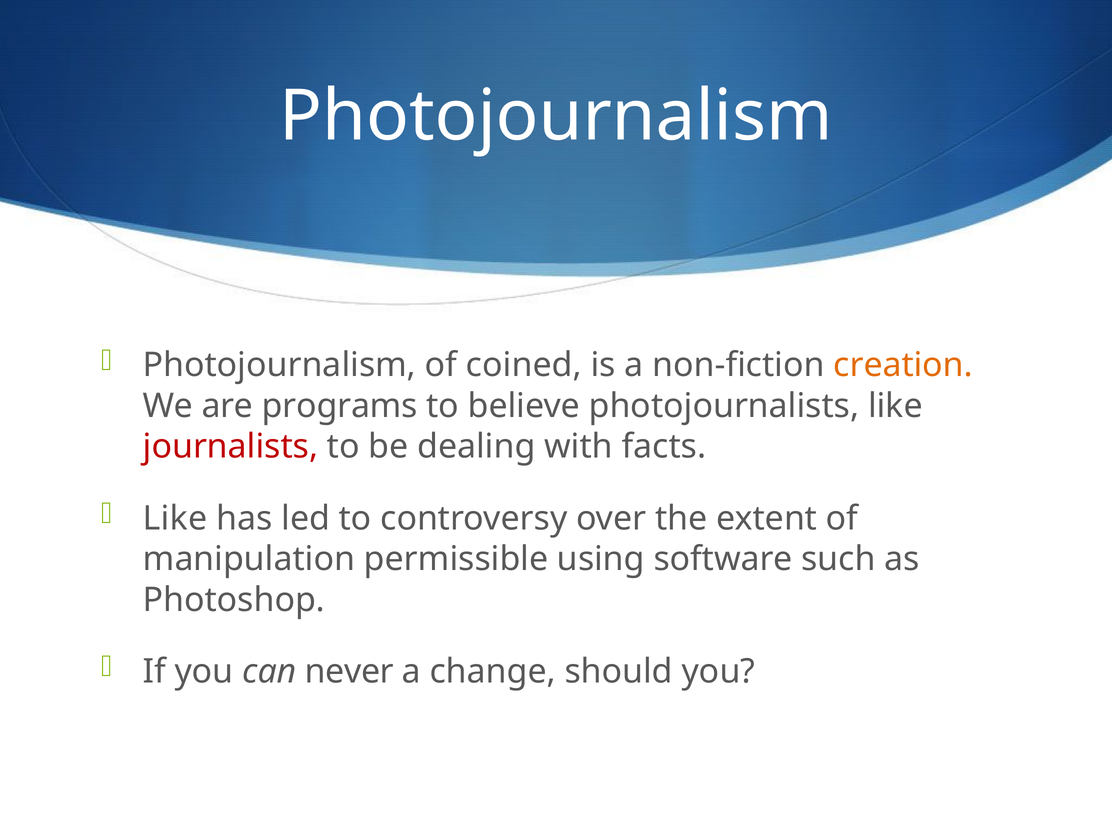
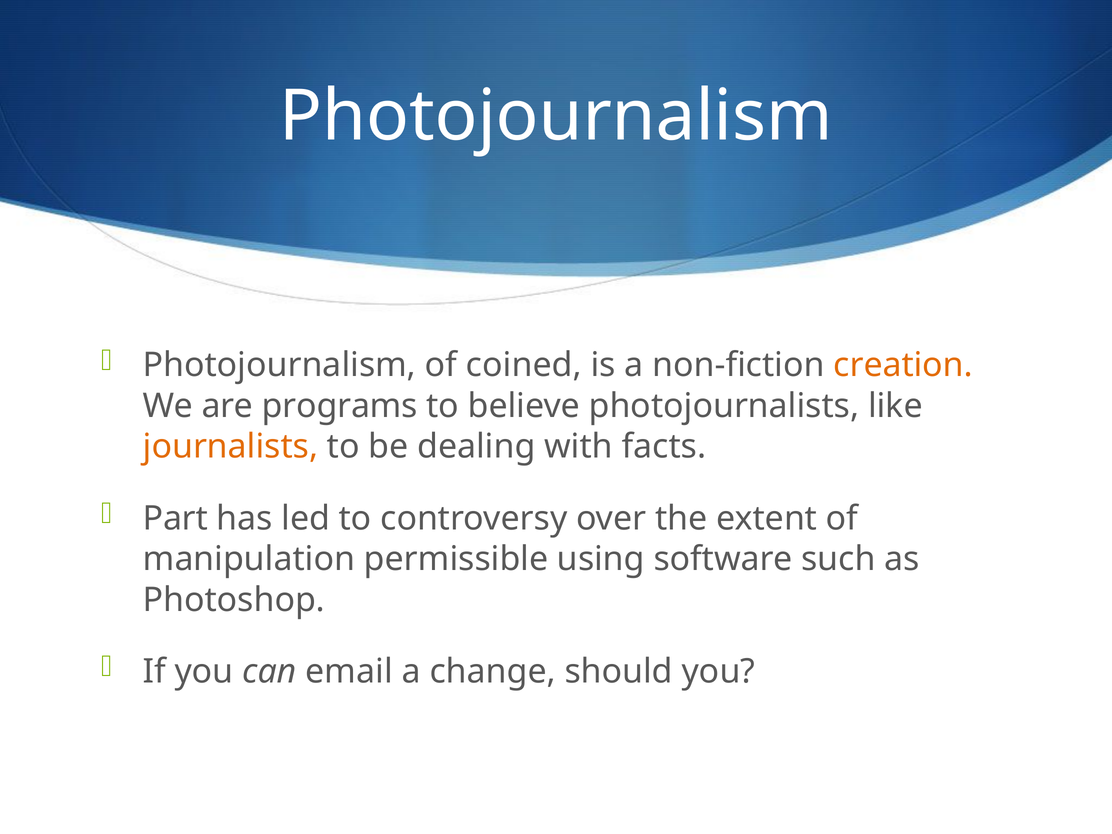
journalists colour: red -> orange
Like at (175, 518): Like -> Part
never: never -> email
